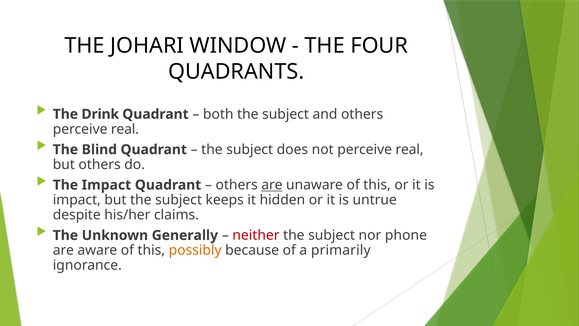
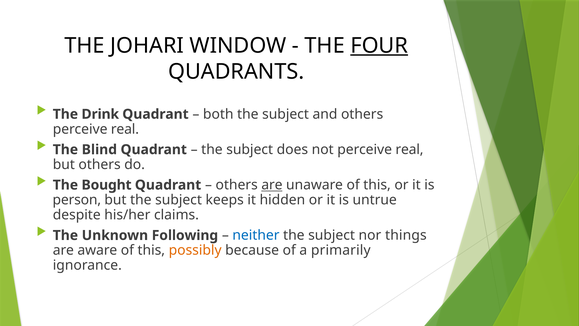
FOUR underline: none -> present
The Impact: Impact -> Bought
impact at (77, 200): impact -> person
Generally: Generally -> Following
neither colour: red -> blue
phone: phone -> things
